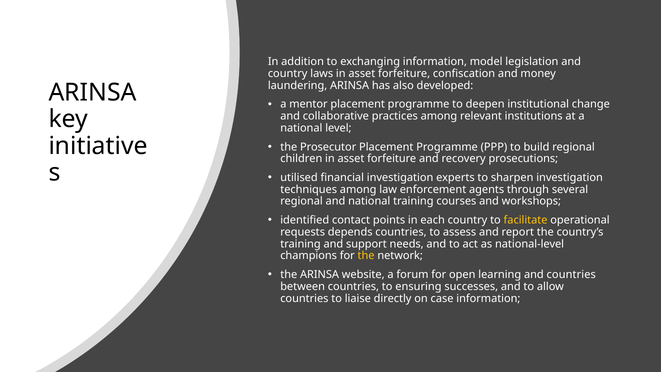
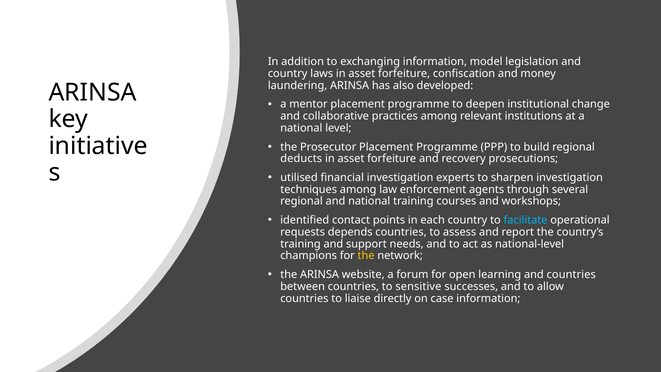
children: children -> deducts
facilitate colour: yellow -> light blue
ensuring: ensuring -> sensitive
